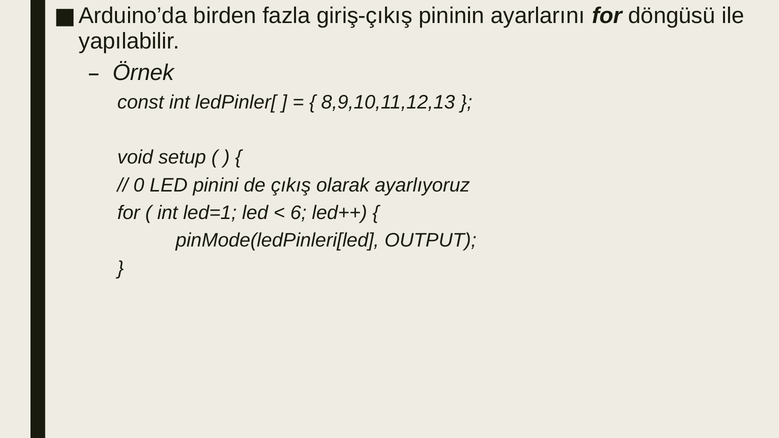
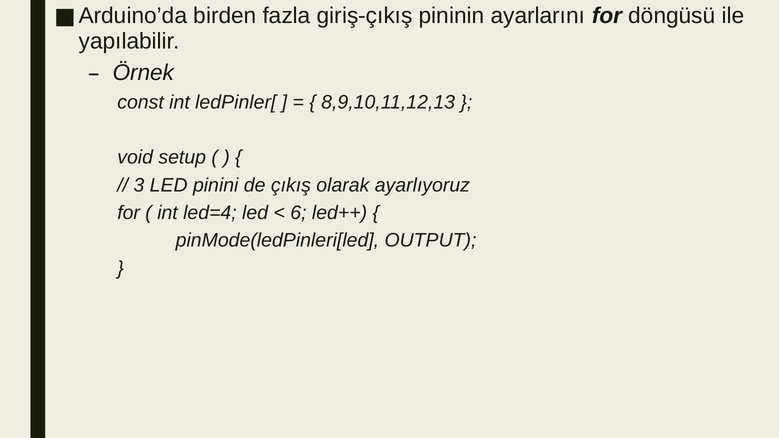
0: 0 -> 3
led=1: led=1 -> led=4
